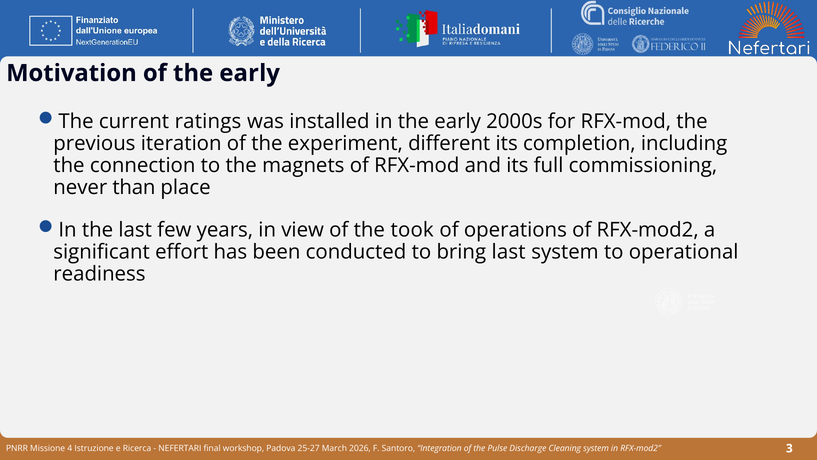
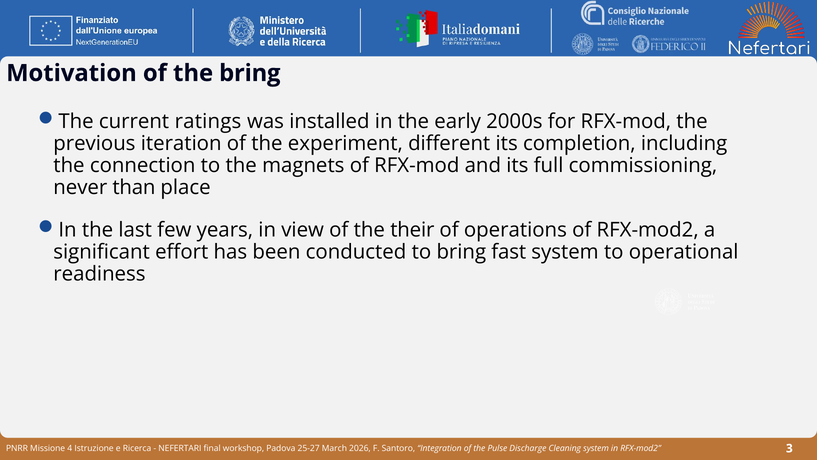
of the early: early -> bring
took: took -> their
bring last: last -> fast
